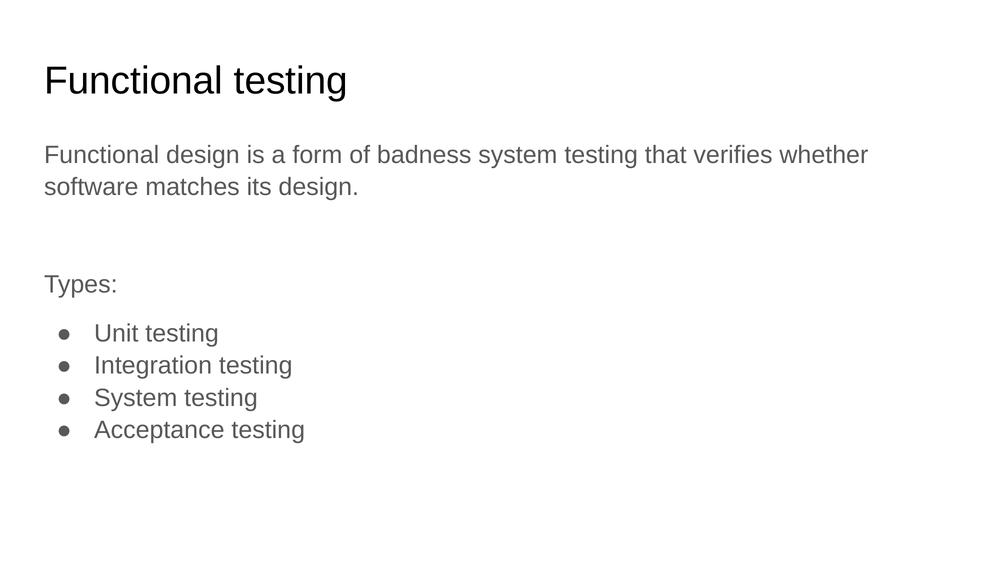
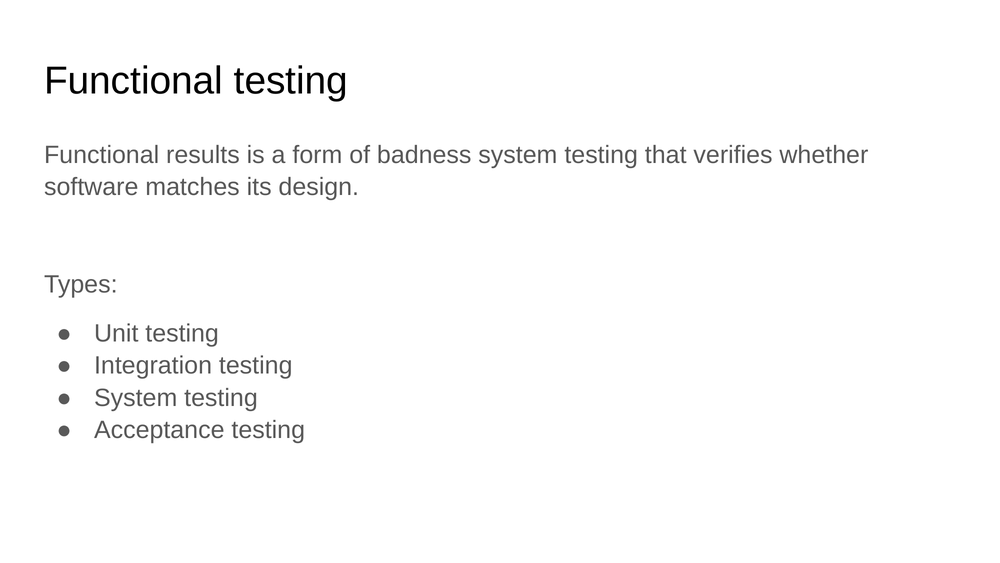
Functional design: design -> results
